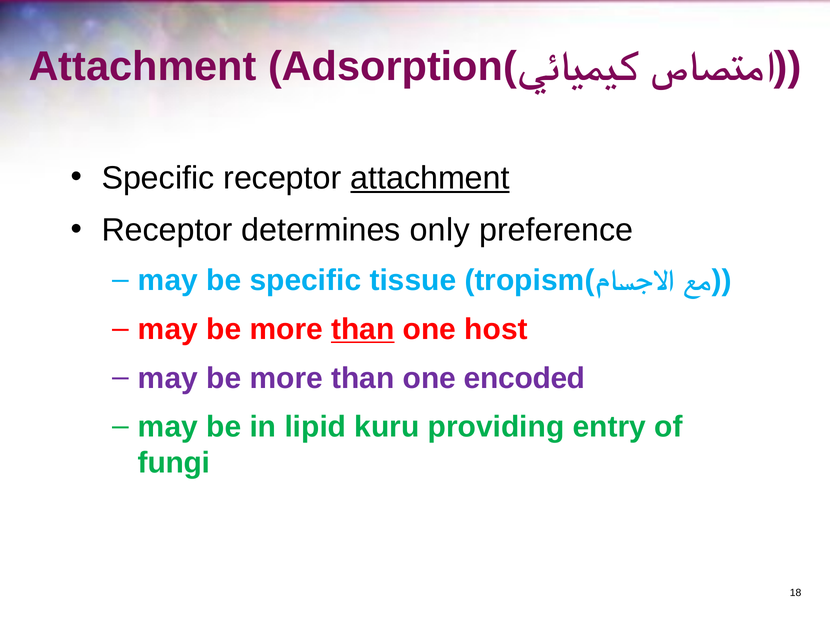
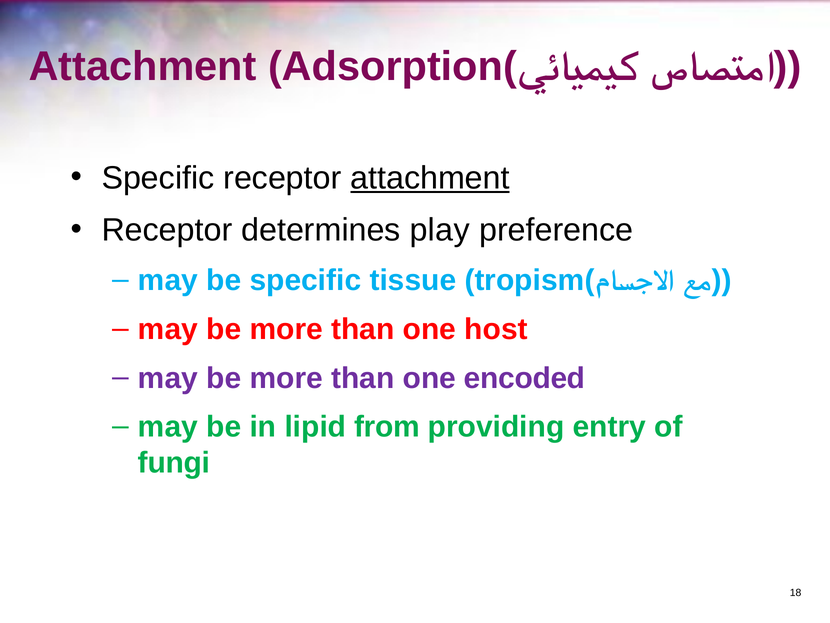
only: only -> play
than at (363, 329) underline: present -> none
kuru: kuru -> from
